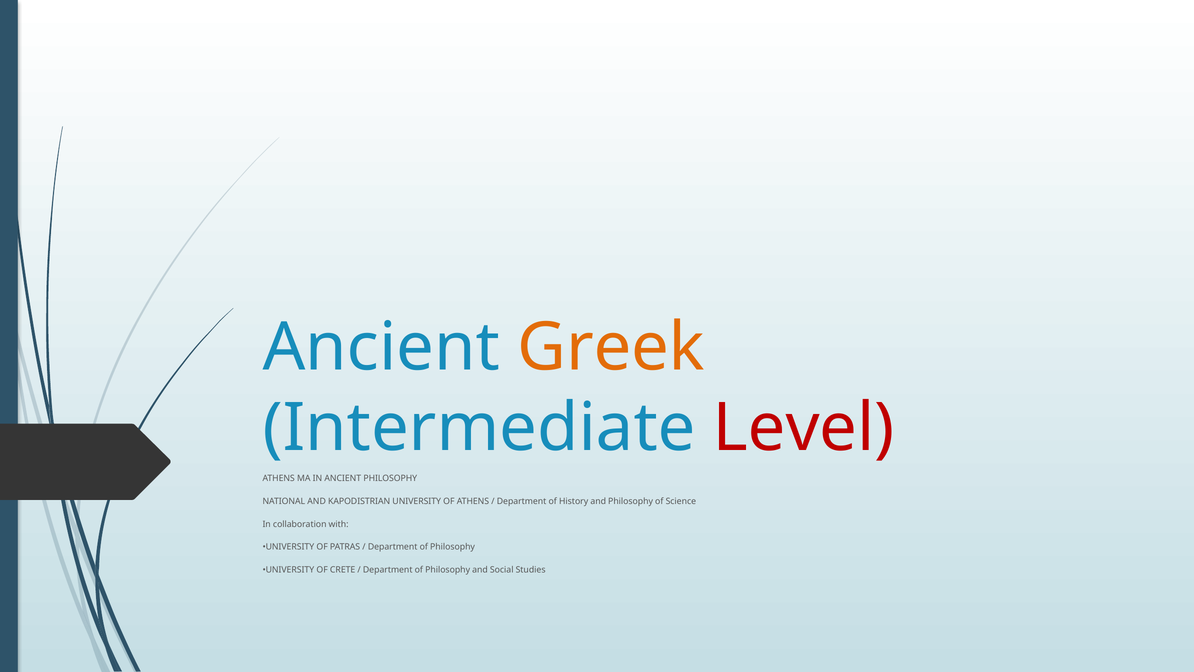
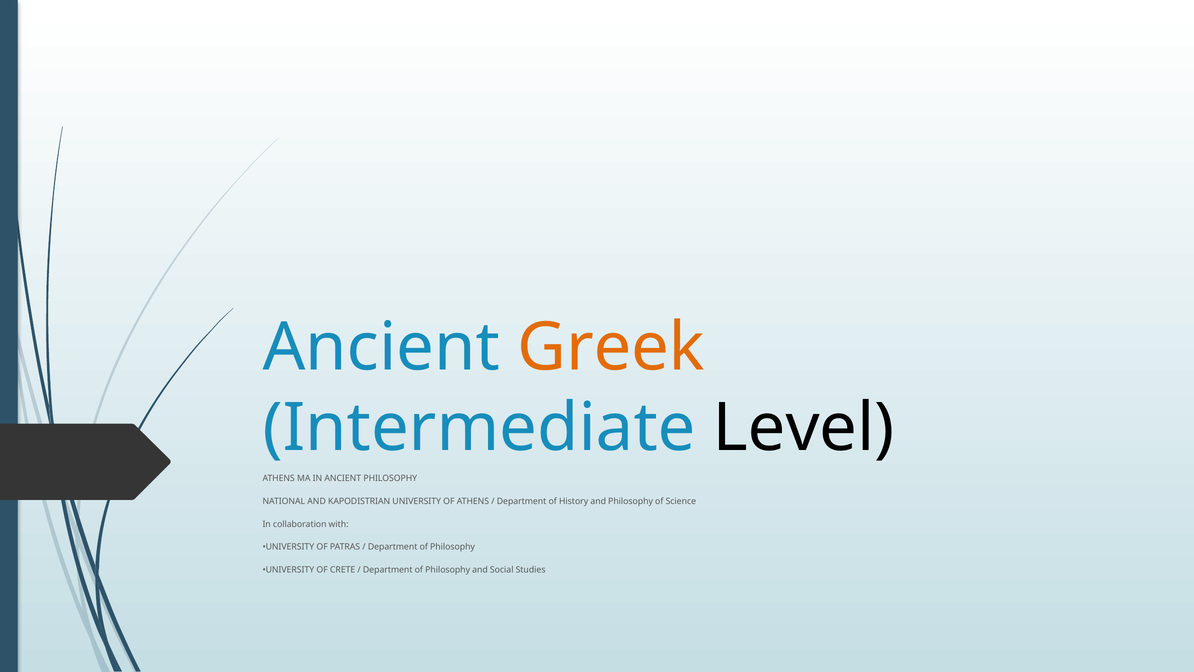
Level colour: red -> black
